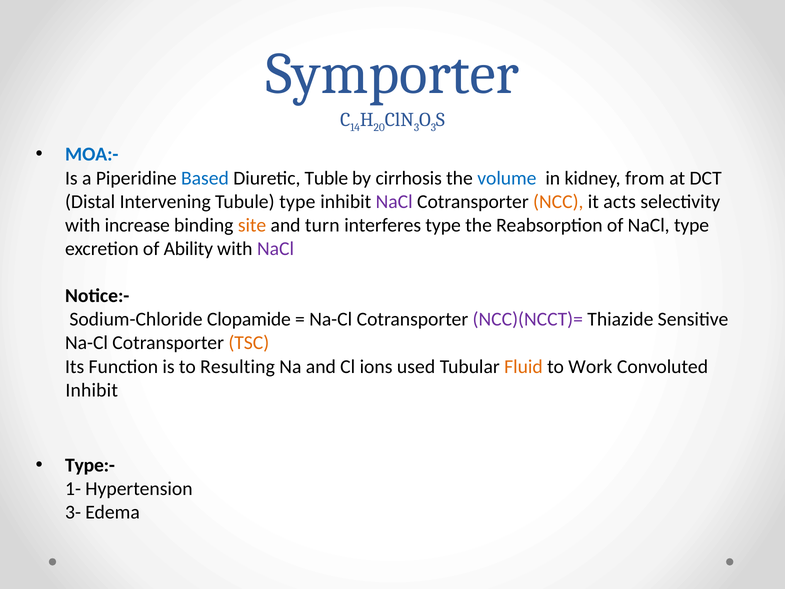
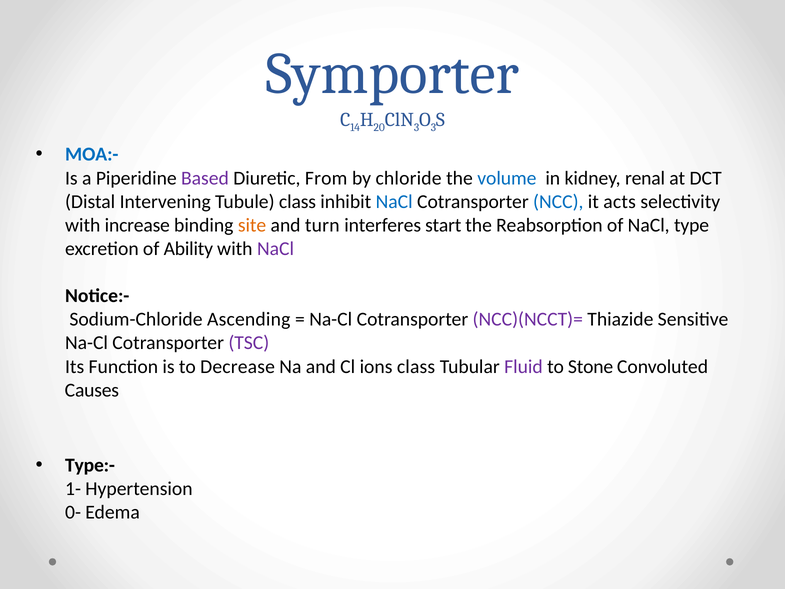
Based colour: blue -> purple
Tuble: Tuble -> From
cirrhosis: cirrhosis -> chloride
from: from -> renal
Tubule type: type -> class
NaCl at (394, 202) colour: purple -> blue
NCC colour: orange -> blue
interferes type: type -> start
Clopamide: Clopamide -> Ascending
TSC colour: orange -> purple
Resulting: Resulting -> Decrease
ions used: used -> class
Fluid colour: orange -> purple
Work: Work -> Stone
Inhibit at (92, 390): Inhibit -> Causes
3-: 3- -> 0-
